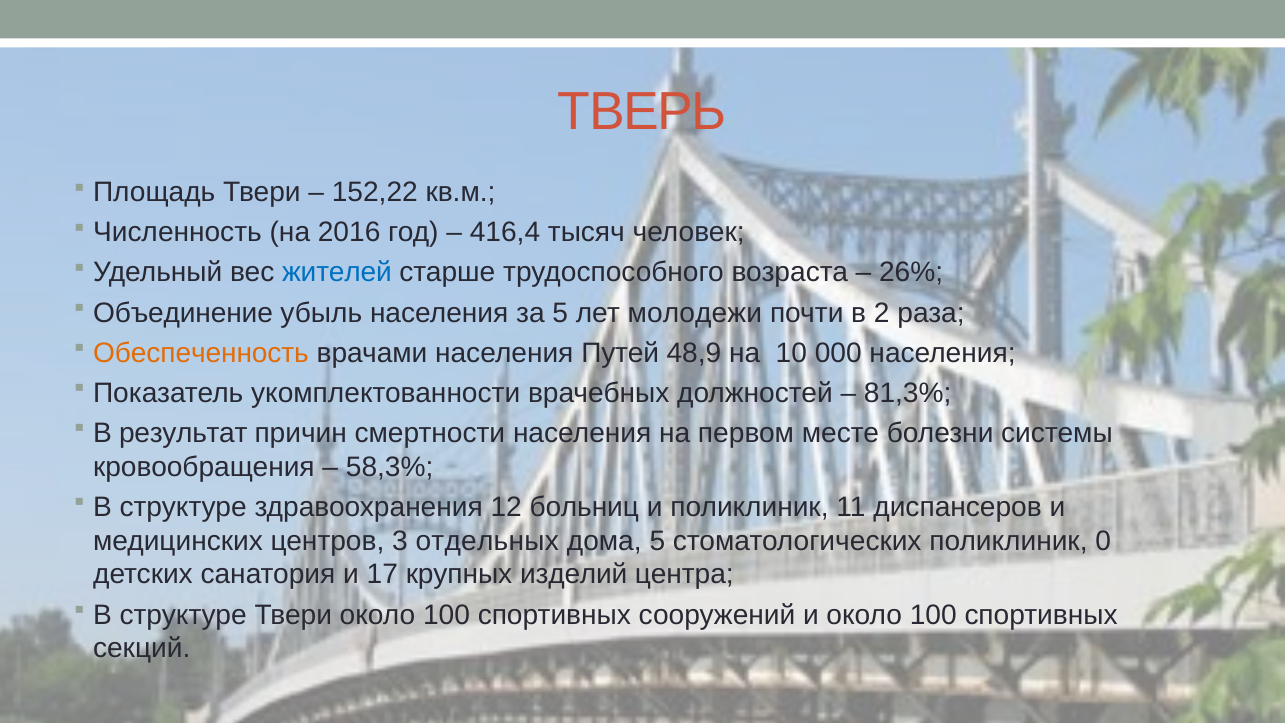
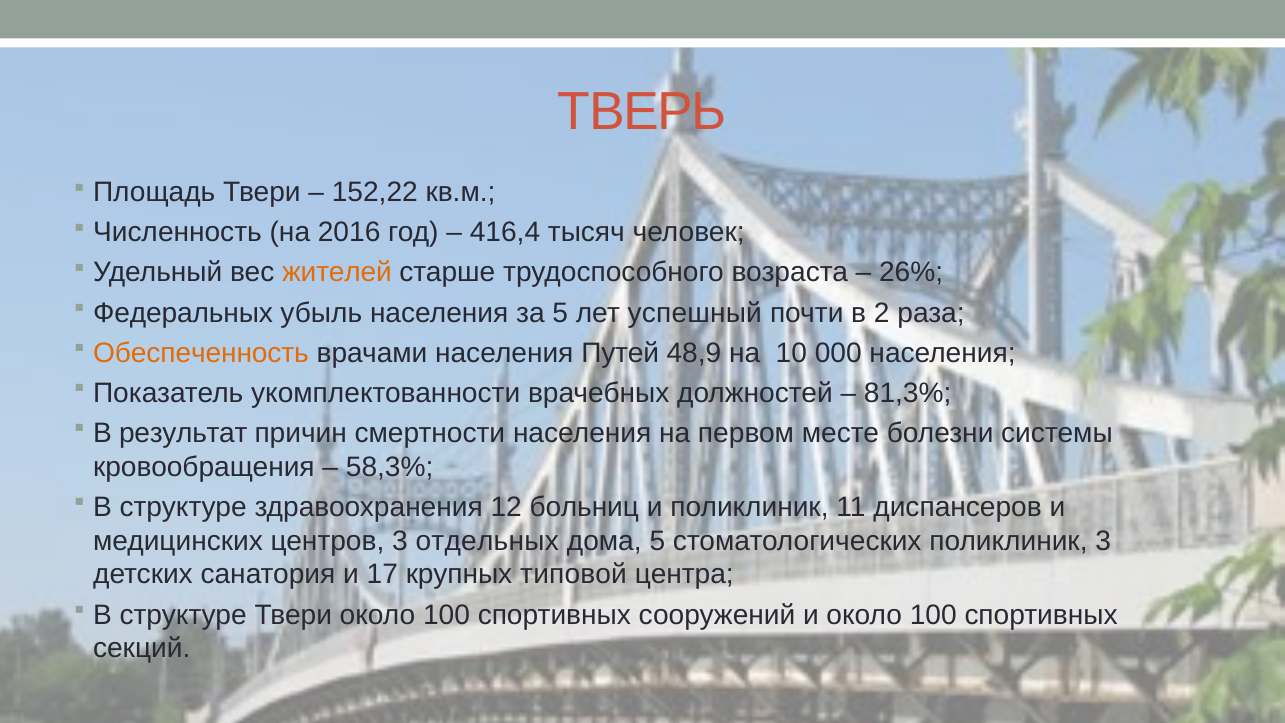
жителей colour: blue -> orange
Объединение: Объединение -> Федеральных
молодежи: молодежи -> успешный
поликлиник 0: 0 -> 3
изделий: изделий -> типовой
